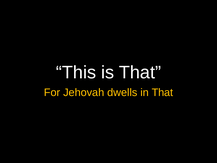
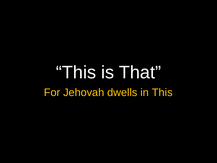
in That: That -> This
